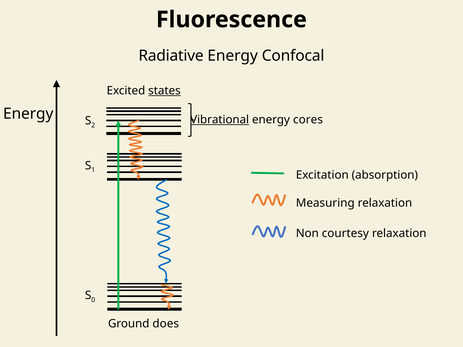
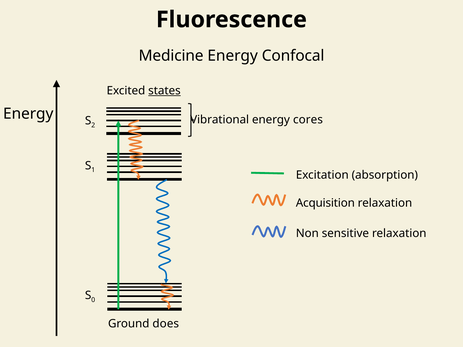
Radiative: Radiative -> Medicine
Vibrational underline: present -> none
Measuring: Measuring -> Acquisition
courtesy: courtesy -> sensitive
